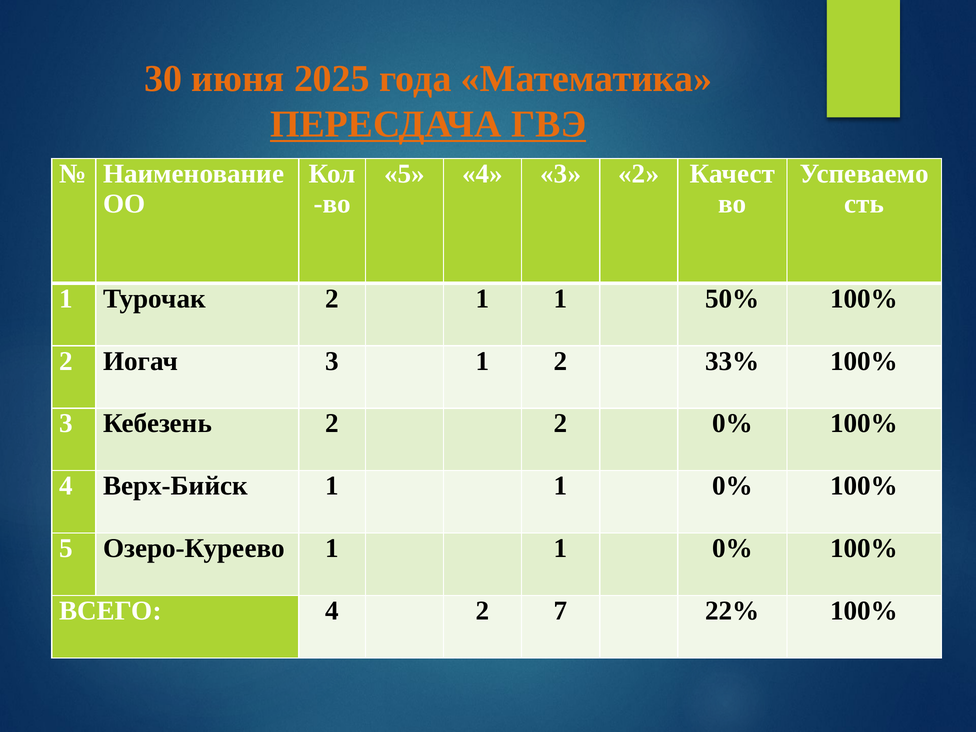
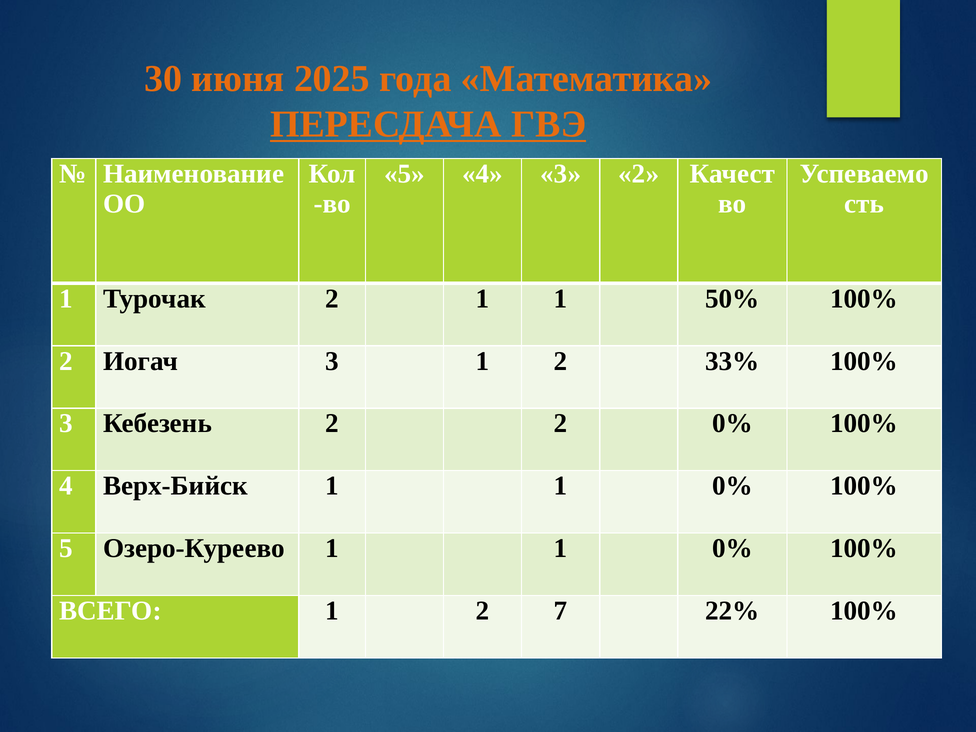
ВСЕГО 4: 4 -> 1
